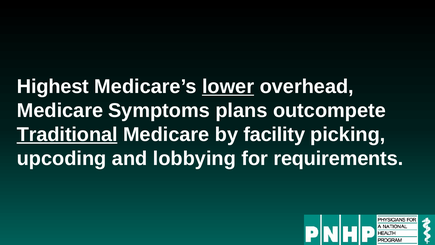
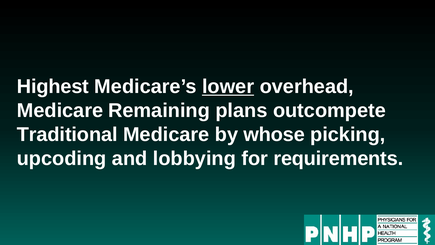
Symptoms: Symptoms -> Remaining
Traditional underline: present -> none
facility: facility -> whose
